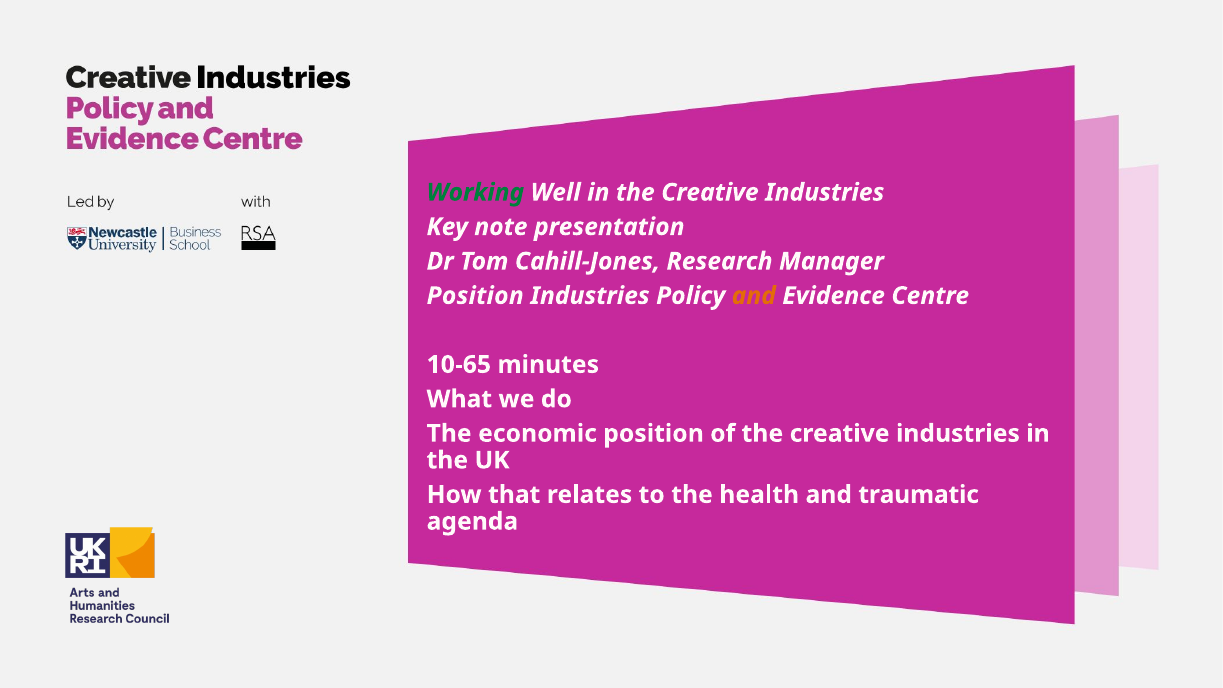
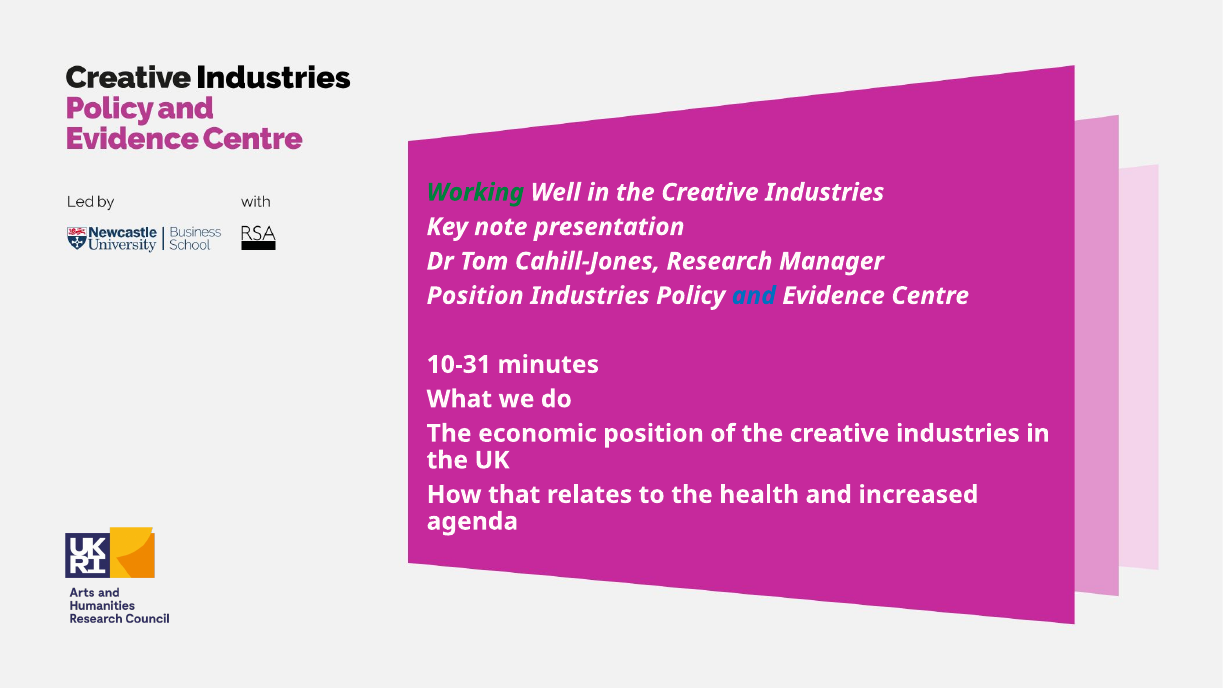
and at (754, 296) colour: orange -> blue
10-65: 10-65 -> 10-31
traumatic: traumatic -> increased
